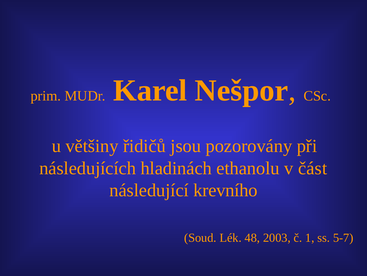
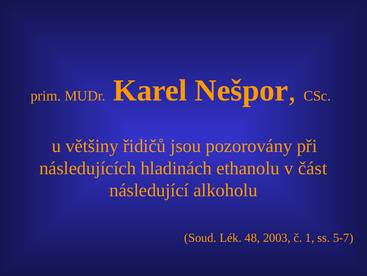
krevního: krevního -> alkoholu
